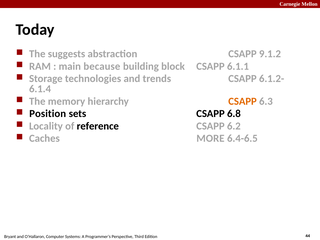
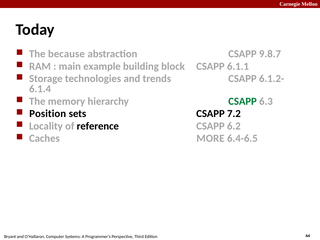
suggests: suggests -> because
9.1.2: 9.1.2 -> 9.8.7
because: because -> example
CSAPP at (243, 101) colour: orange -> green
6.8: 6.8 -> 7.2
